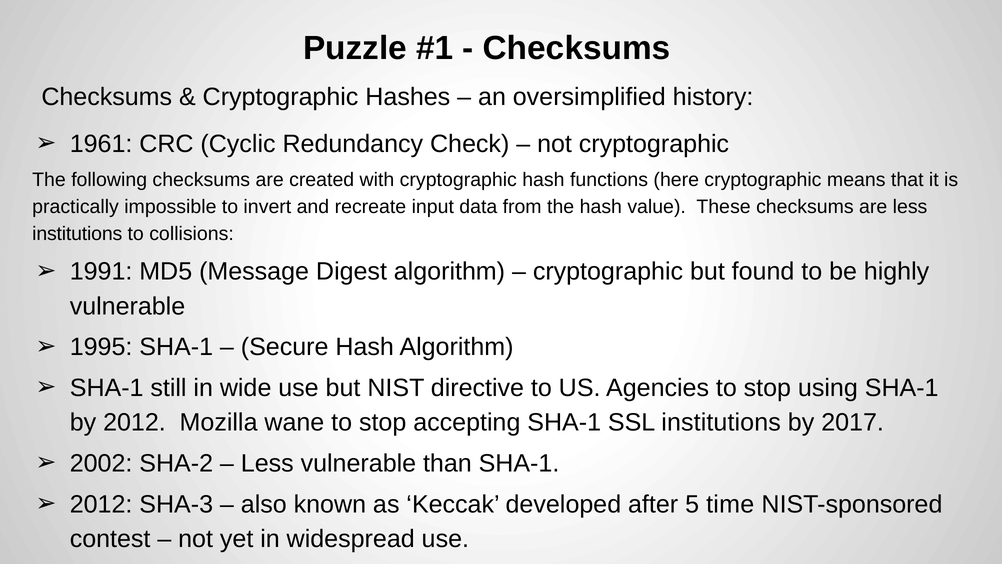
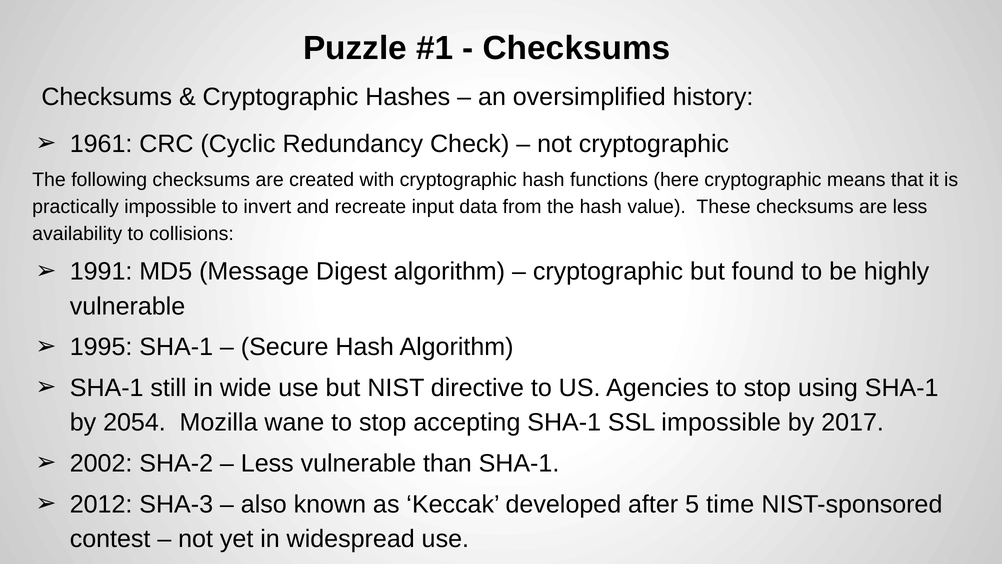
institutions at (77, 234): institutions -> availability
by 2012: 2012 -> 2054
SSL institutions: institutions -> impossible
